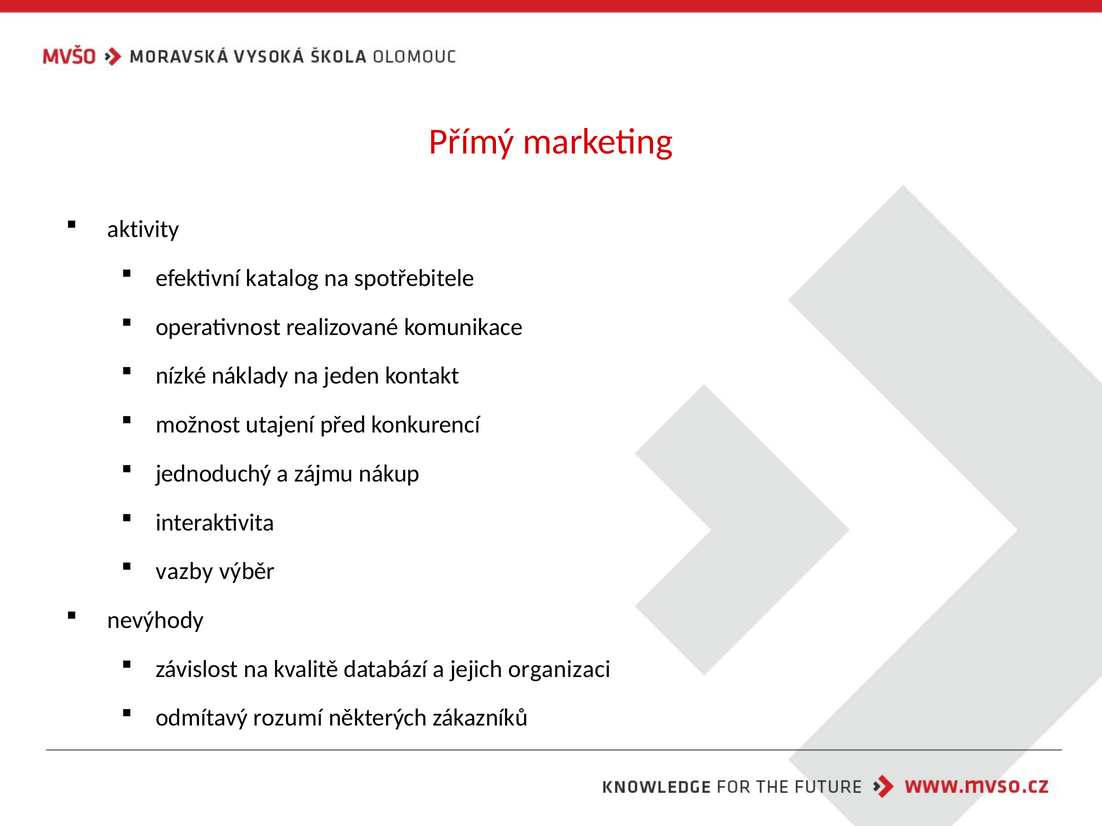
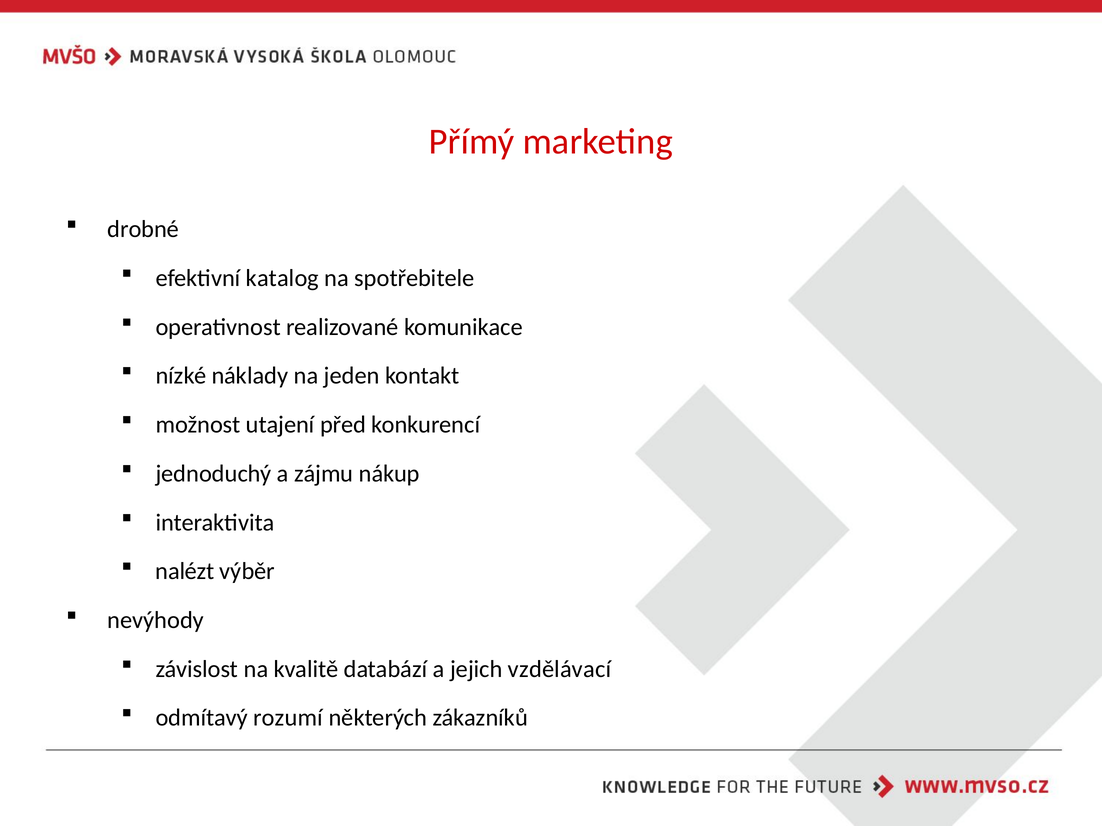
aktivity: aktivity -> drobné
vazby: vazby -> nalézt
organizaci: organizaci -> vzdělávací
